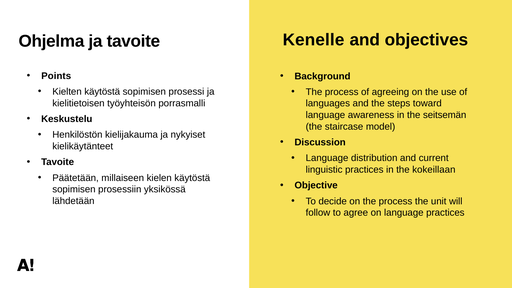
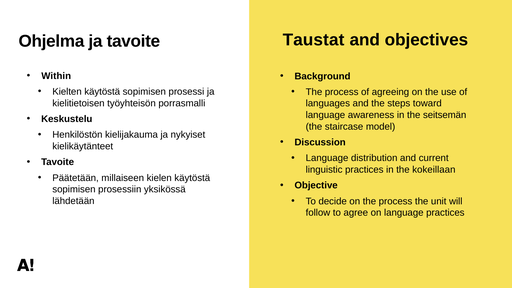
Kenelle: Kenelle -> Taustat
Points: Points -> Within
